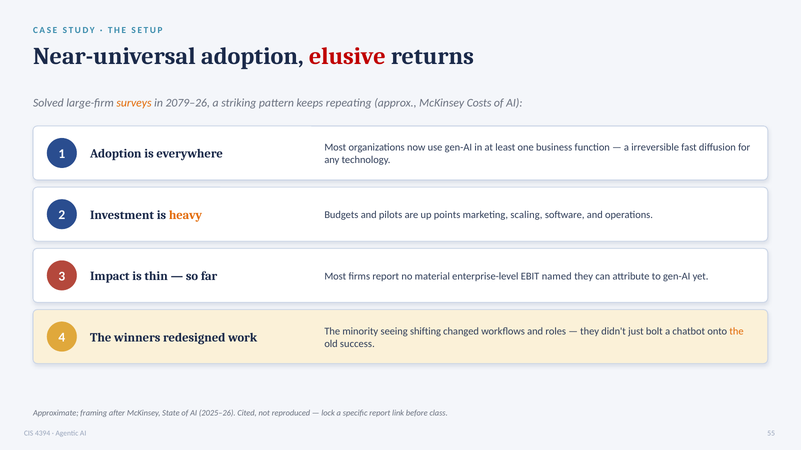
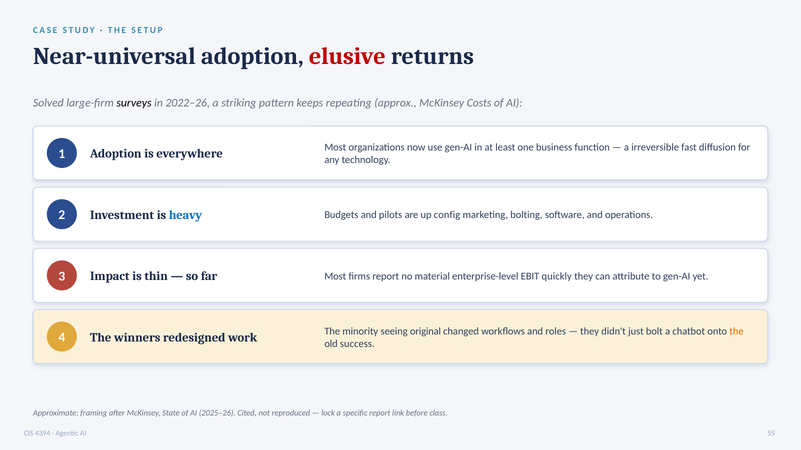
surveys colour: orange -> black
2079–26: 2079–26 -> 2022–26
heavy colour: orange -> blue
points: points -> config
scaling: scaling -> bolting
named: named -> quickly
shifting: shifting -> original
